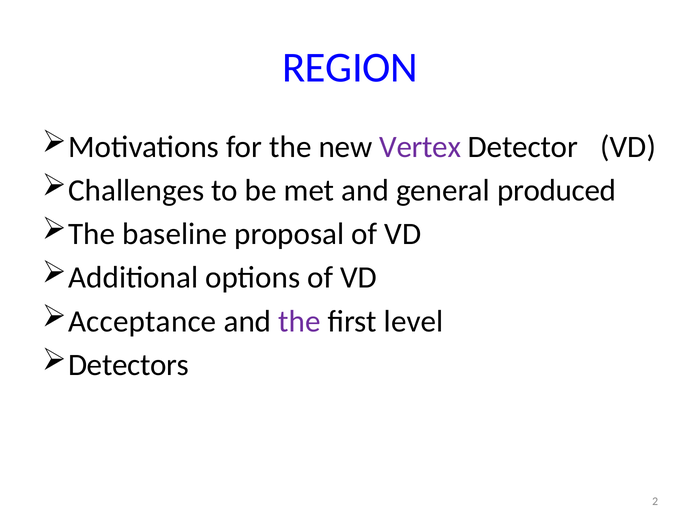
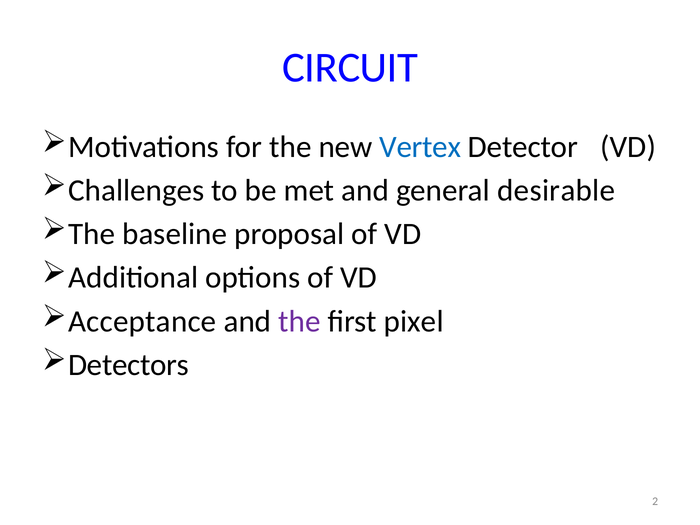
REGION: REGION -> CIRCUIT
Vertex colour: purple -> blue
produced: produced -> desirable
level: level -> pixel
